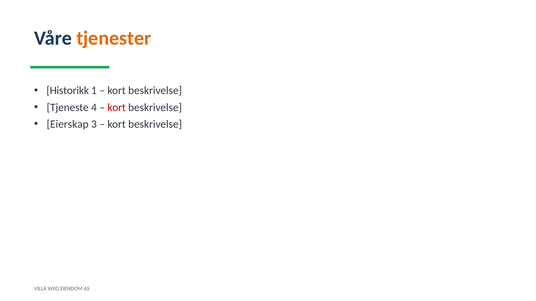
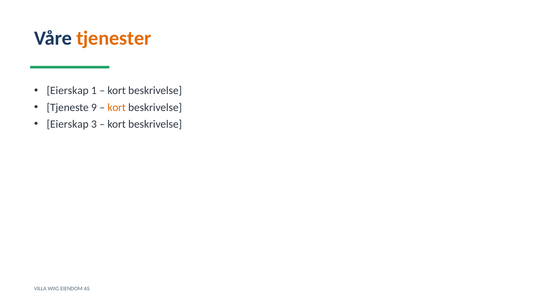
Historikk at (68, 91): Historikk -> Eierskap
4: 4 -> 9
kort at (117, 108) colour: red -> orange
